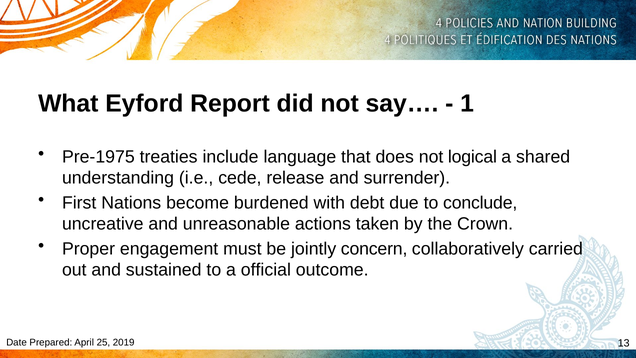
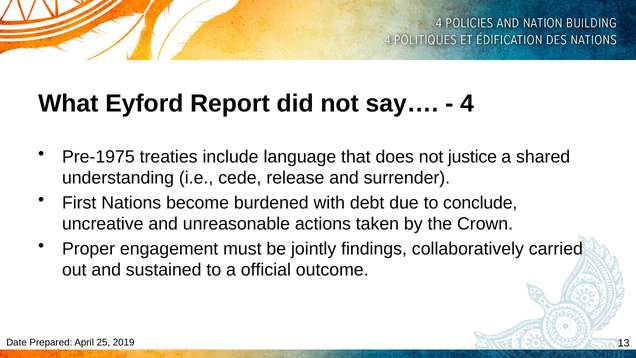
1: 1 -> 4
logical: logical -> justice
concern: concern -> findings
